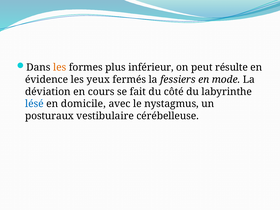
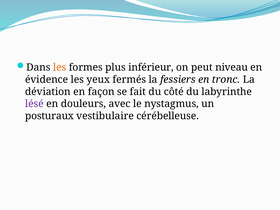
résulte: résulte -> niveau
mode: mode -> tronc
cours: cours -> façon
lésé colour: blue -> purple
domicile: domicile -> douleurs
